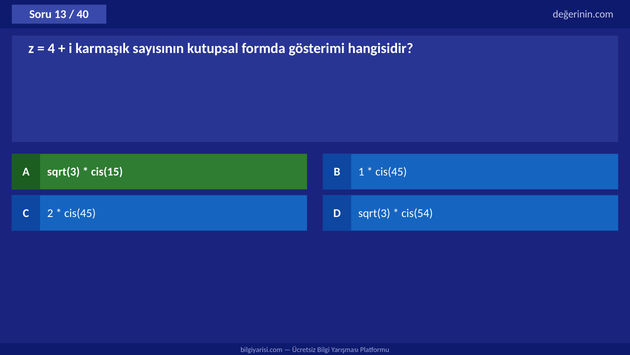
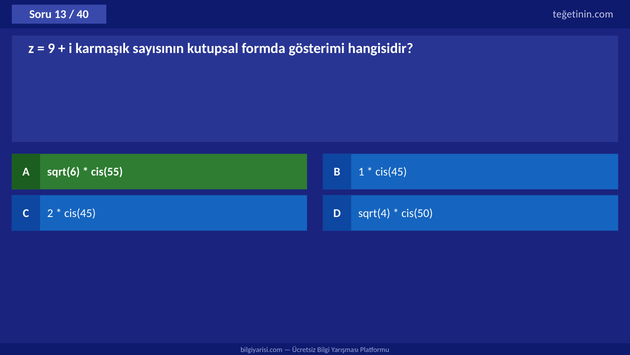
değerinin.com: değerinin.com -> teğetinin.com
4: 4 -> 9
A sqrt(3: sqrt(3 -> sqrt(6
cis(15: cis(15 -> cis(55
D sqrt(3: sqrt(3 -> sqrt(4
cis(54: cis(54 -> cis(50
